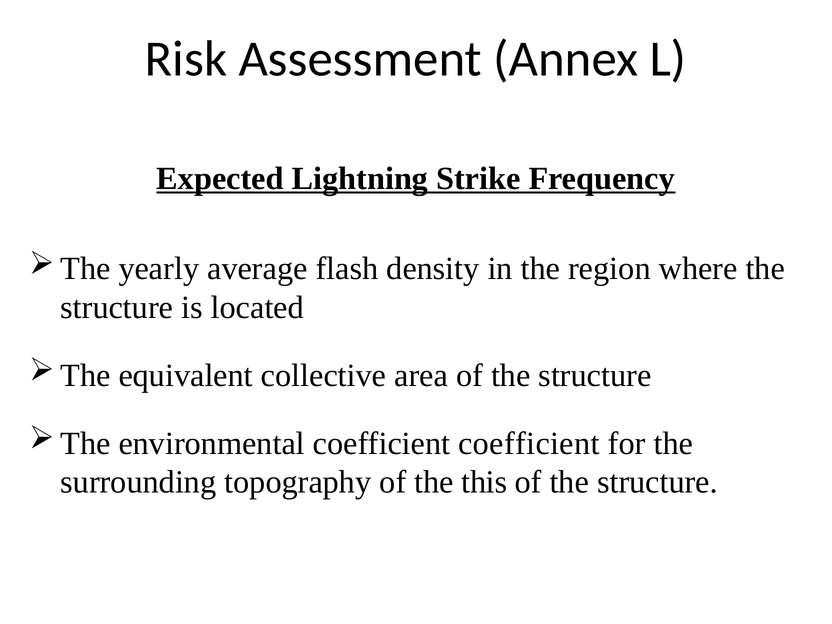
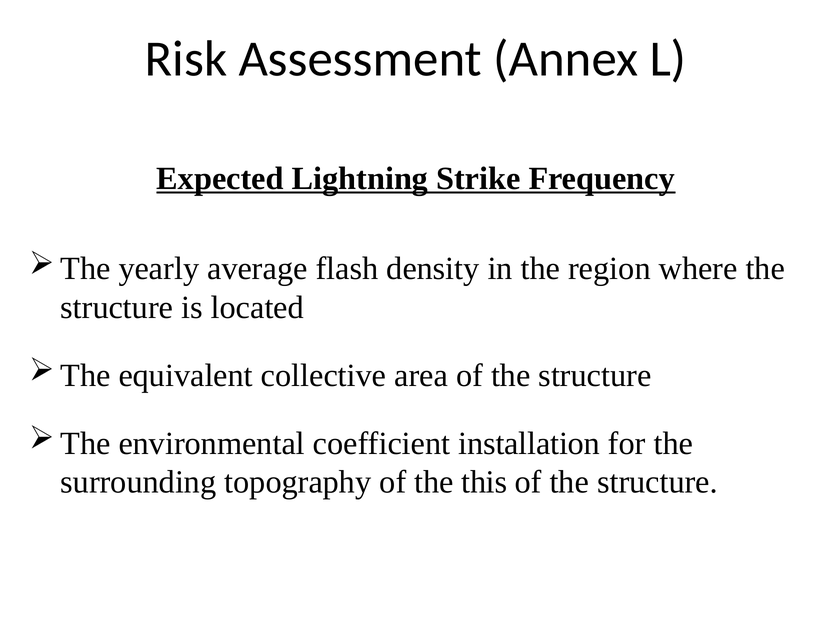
coefficient coefficient: coefficient -> installation
